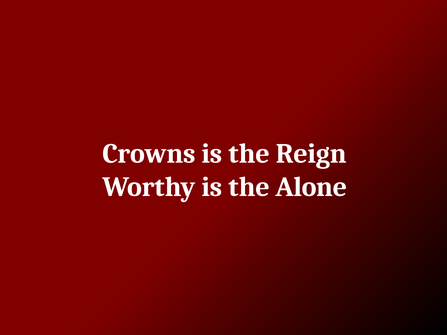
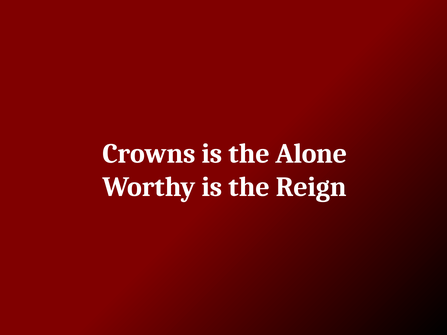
Reign: Reign -> Alone
Alone: Alone -> Reign
